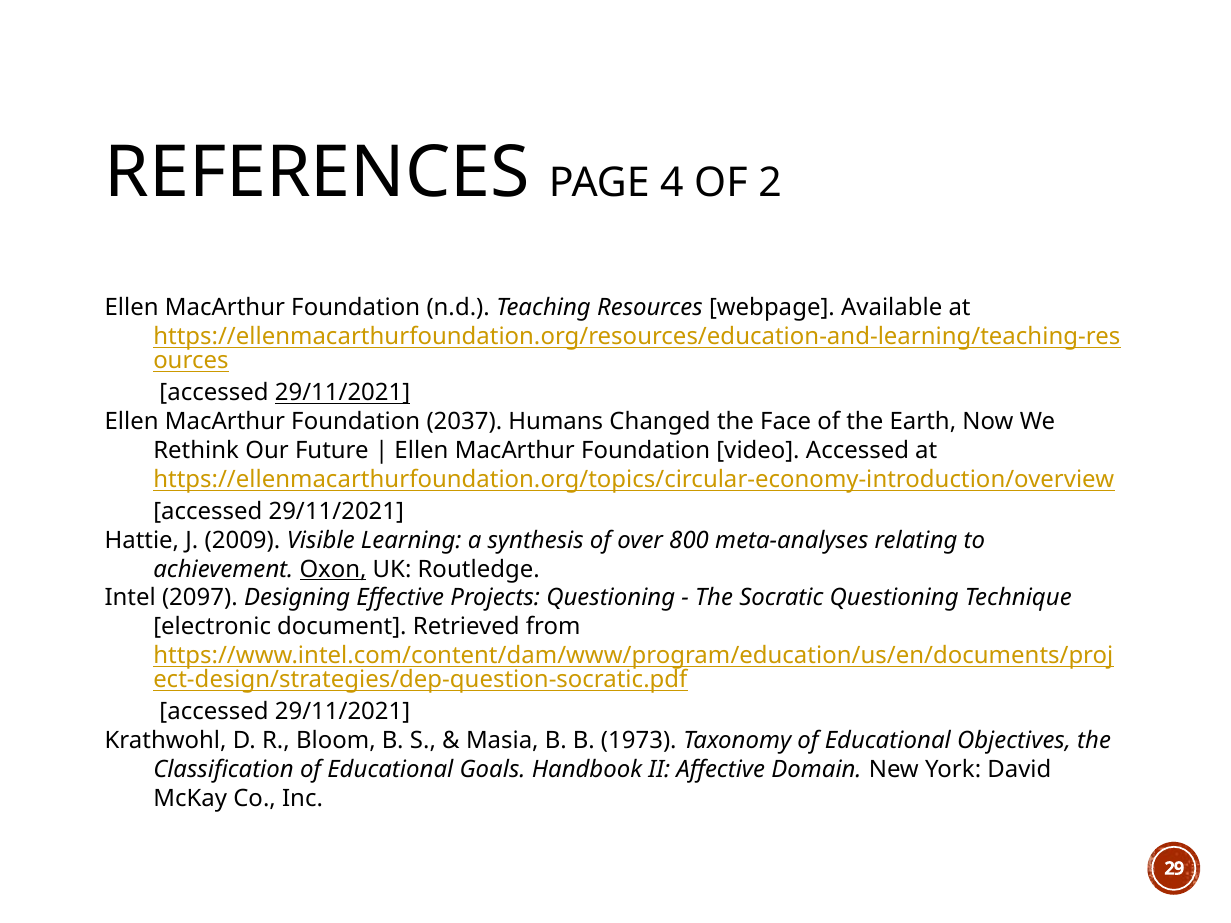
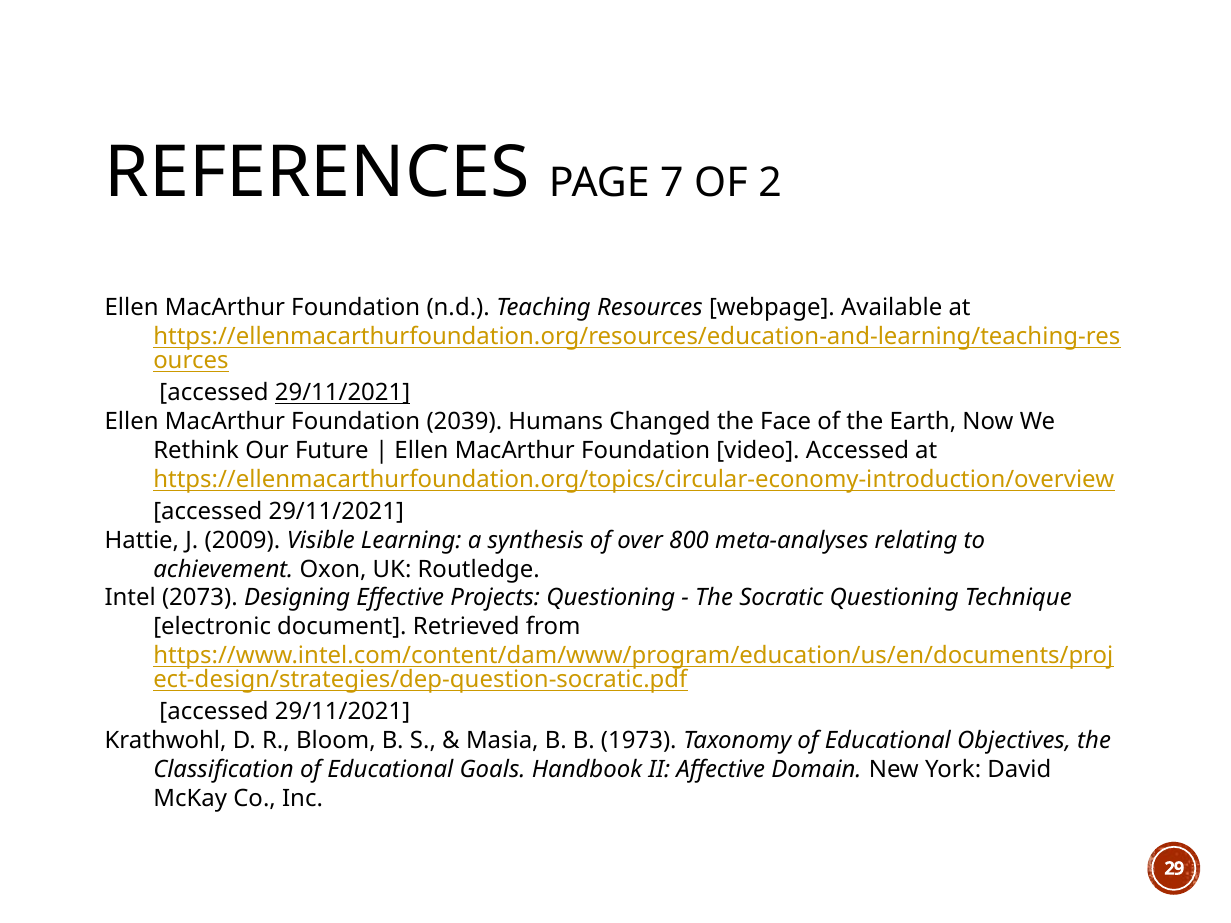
4: 4 -> 7
2037: 2037 -> 2039
Oxon underline: present -> none
2097: 2097 -> 2073
